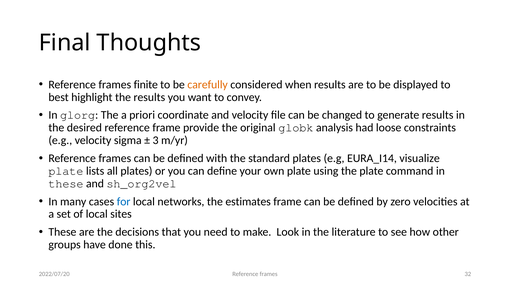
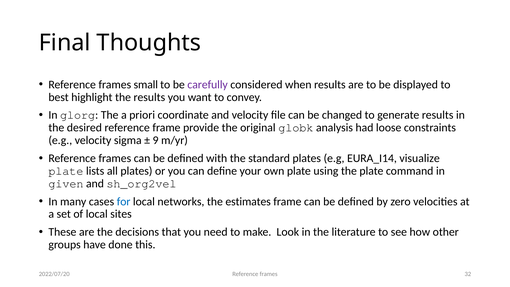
finite: finite -> small
carefully colour: orange -> purple
3: 3 -> 9
these at (66, 183): these -> given
